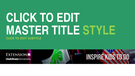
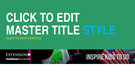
STYLE colour: light green -> light blue
